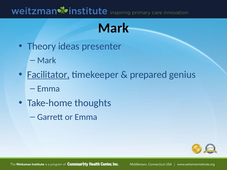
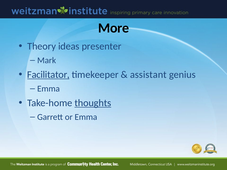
Mark at (113, 28): Mark -> More
prepared: prepared -> assistant
thoughts underline: none -> present
